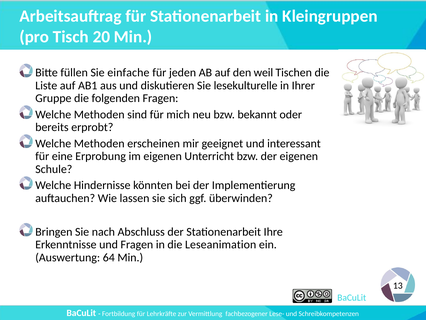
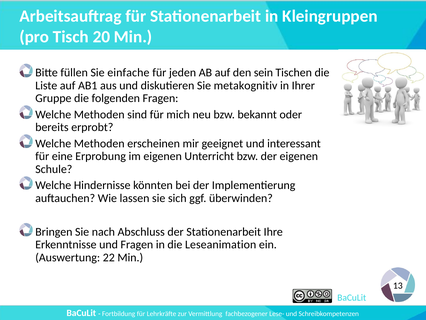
weil: weil -> sein
lesekulturelle: lesekulturelle -> metakognitiv
64: 64 -> 22
